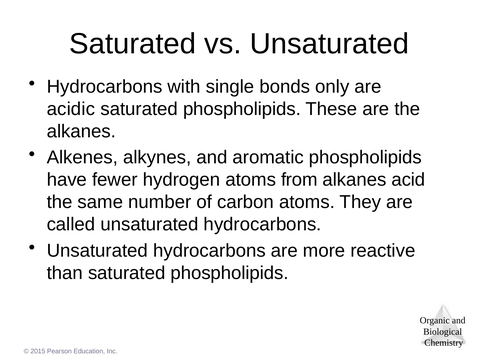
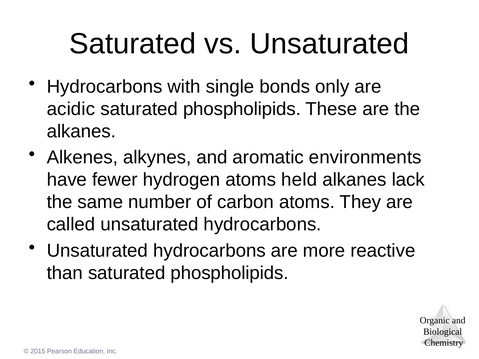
aromatic phospholipids: phospholipids -> environments
from: from -> held
acid: acid -> lack
